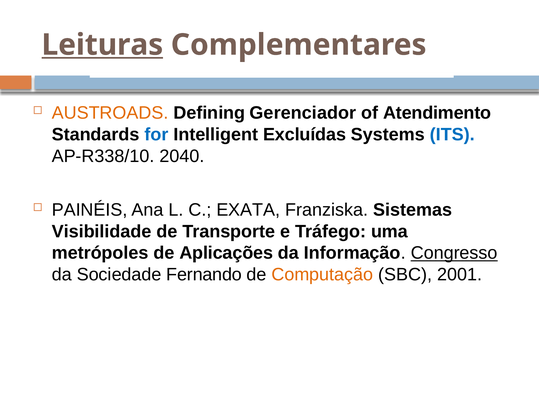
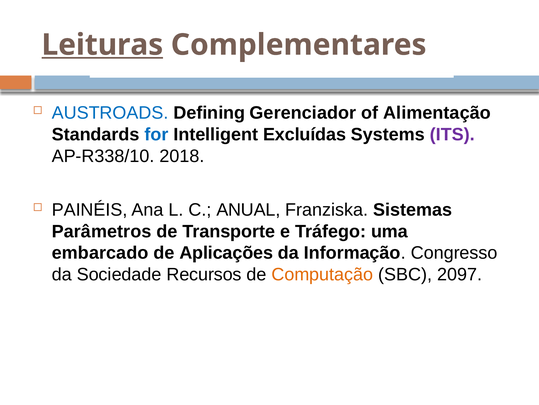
AUSTROADS colour: orange -> blue
Atendimento: Atendimento -> Alimentação
ITS colour: blue -> purple
2040: 2040 -> 2018
EXATA: EXATA -> ANUAL
Visibilidade: Visibilidade -> Parâmetros
metrópoles: metrópoles -> embarcado
Congresso underline: present -> none
Fernando: Fernando -> Recursos
2001: 2001 -> 2097
